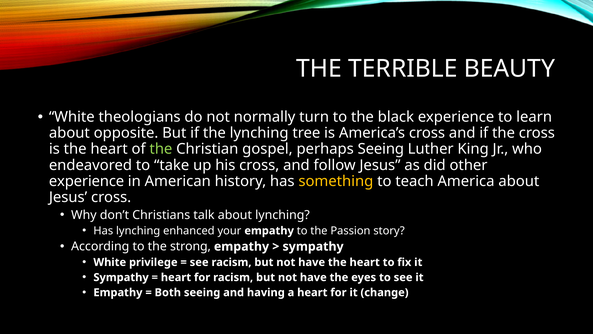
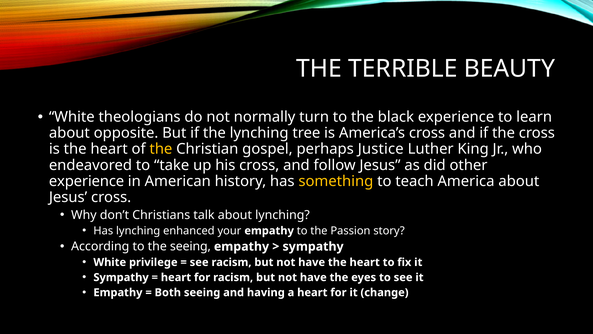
the at (161, 149) colour: light green -> yellow
perhaps Seeing: Seeing -> Justice
the strong: strong -> seeing
